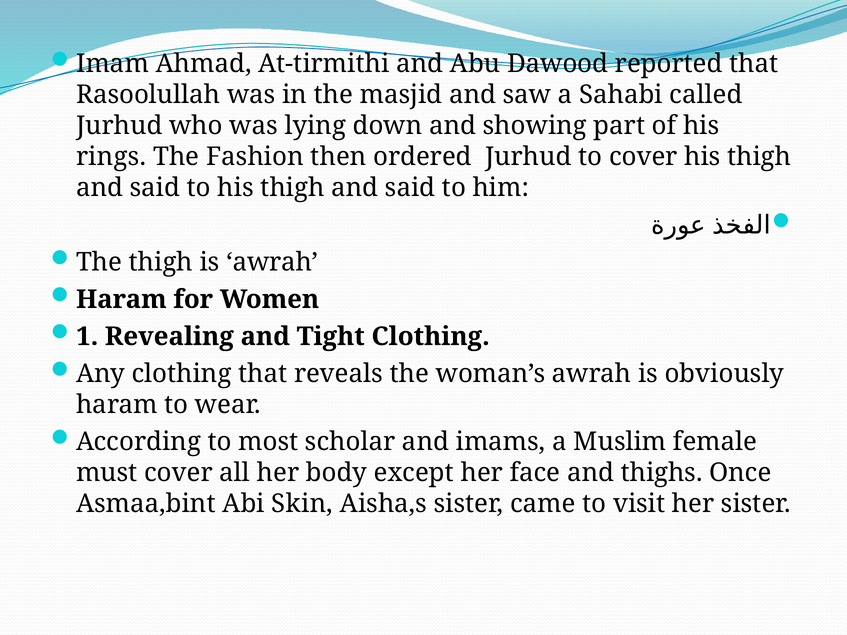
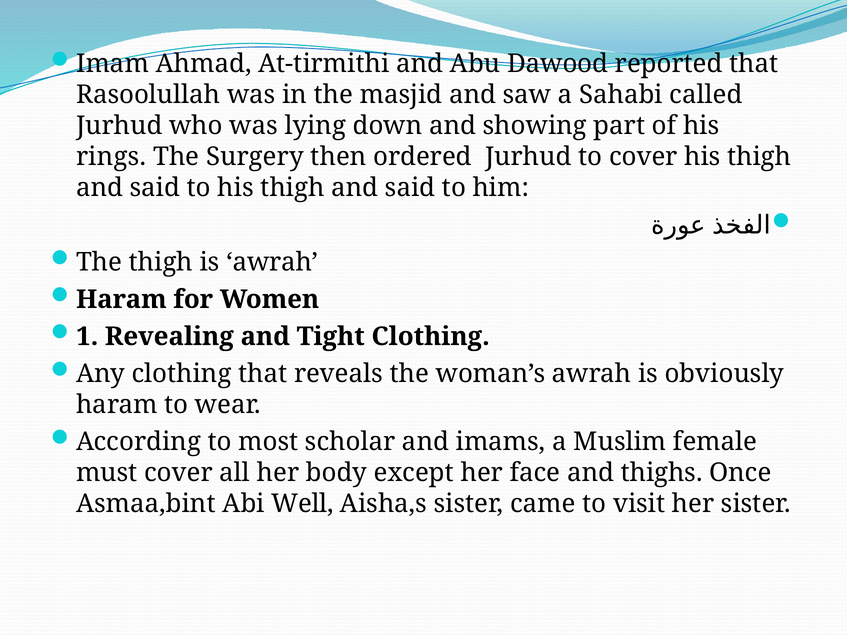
Fashion: Fashion -> Surgery
Skin: Skin -> Well
